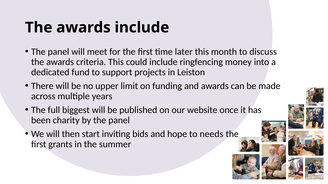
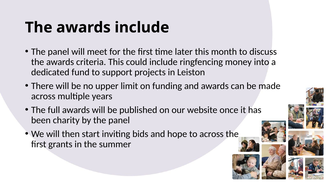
full biggest: biggest -> awards
to needs: needs -> across
